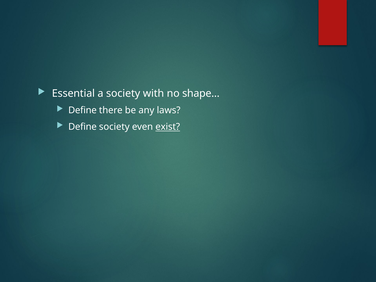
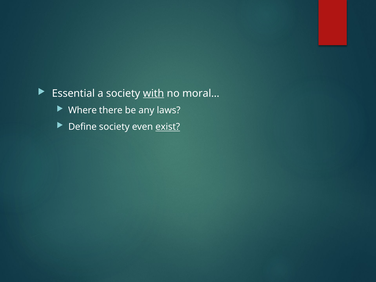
with underline: none -> present
shape…: shape… -> moral…
Define at (82, 110): Define -> Where
